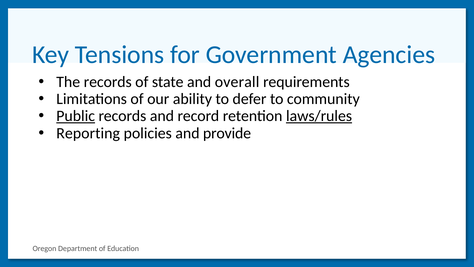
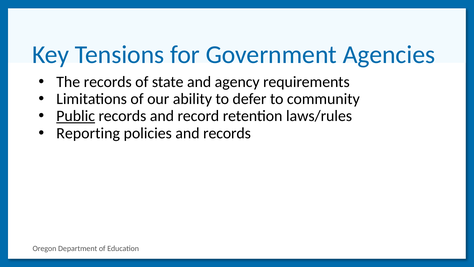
overall: overall -> agency
laws/rules underline: present -> none
and provide: provide -> records
